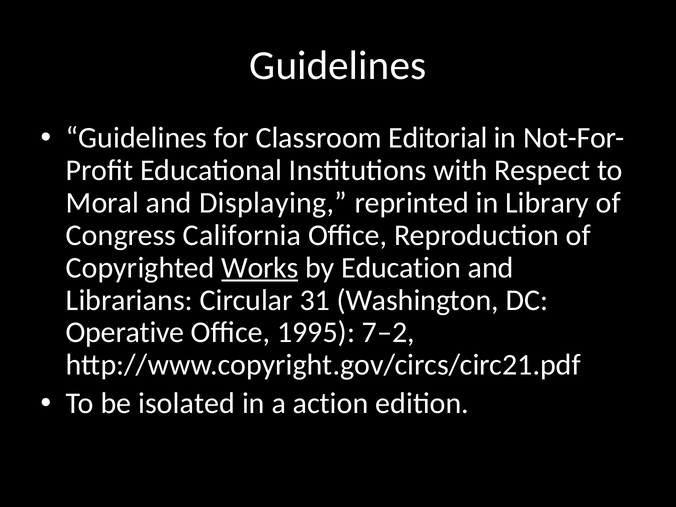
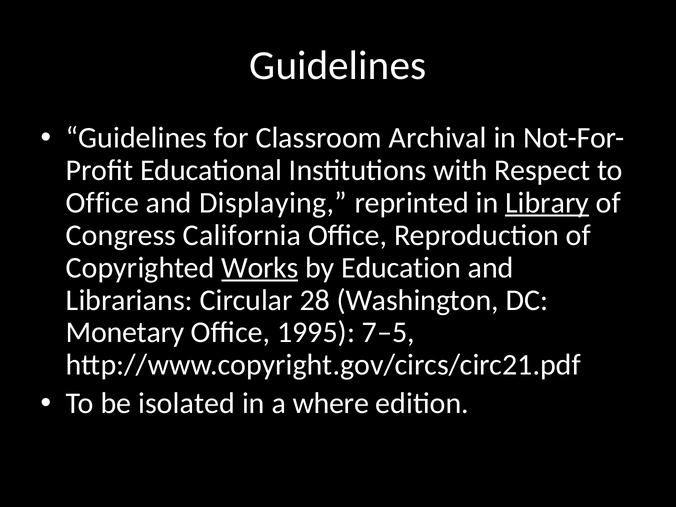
Editorial: Editorial -> Archival
Moral at (102, 203): Moral -> Office
Library underline: none -> present
31: 31 -> 28
Operative: Operative -> Monetary
7–2: 7–2 -> 7–5
action: action -> where
